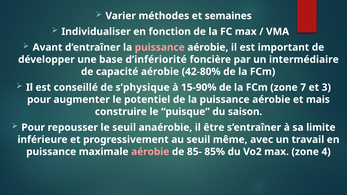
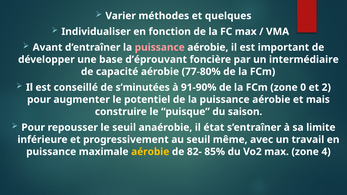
semaines: semaines -> quelques
d’infériorité: d’infériorité -> d’éprouvant
42-80%: 42-80% -> 77-80%
s’physique: s’physique -> s’minutées
15-90%: 15-90% -> 91-90%
7: 7 -> 0
3: 3 -> 2
être: être -> état
aérobie at (150, 152) colour: pink -> yellow
85-: 85- -> 82-
